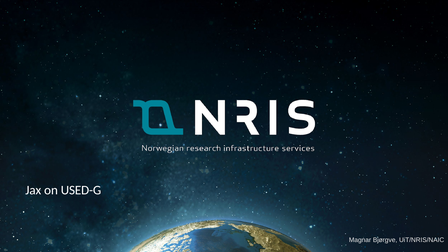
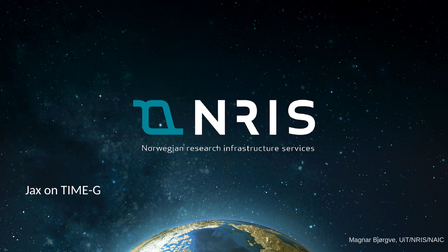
USED-G: USED-G -> TIME-G
